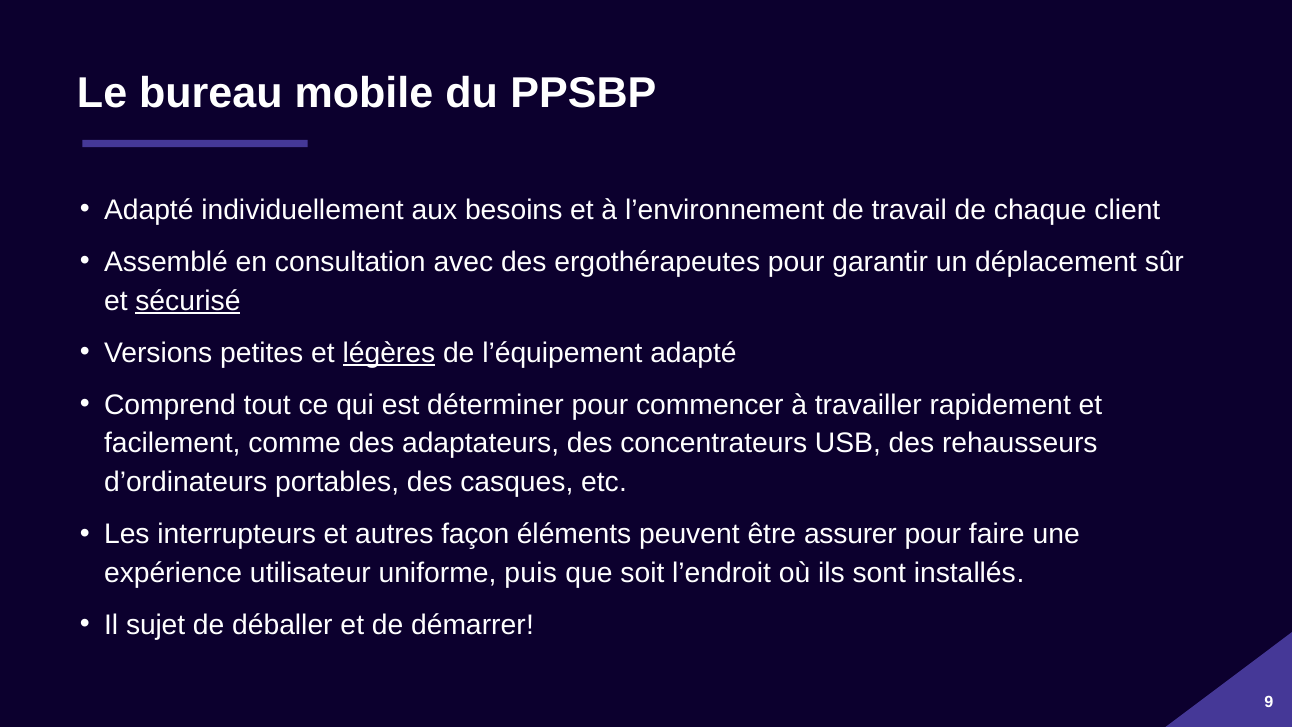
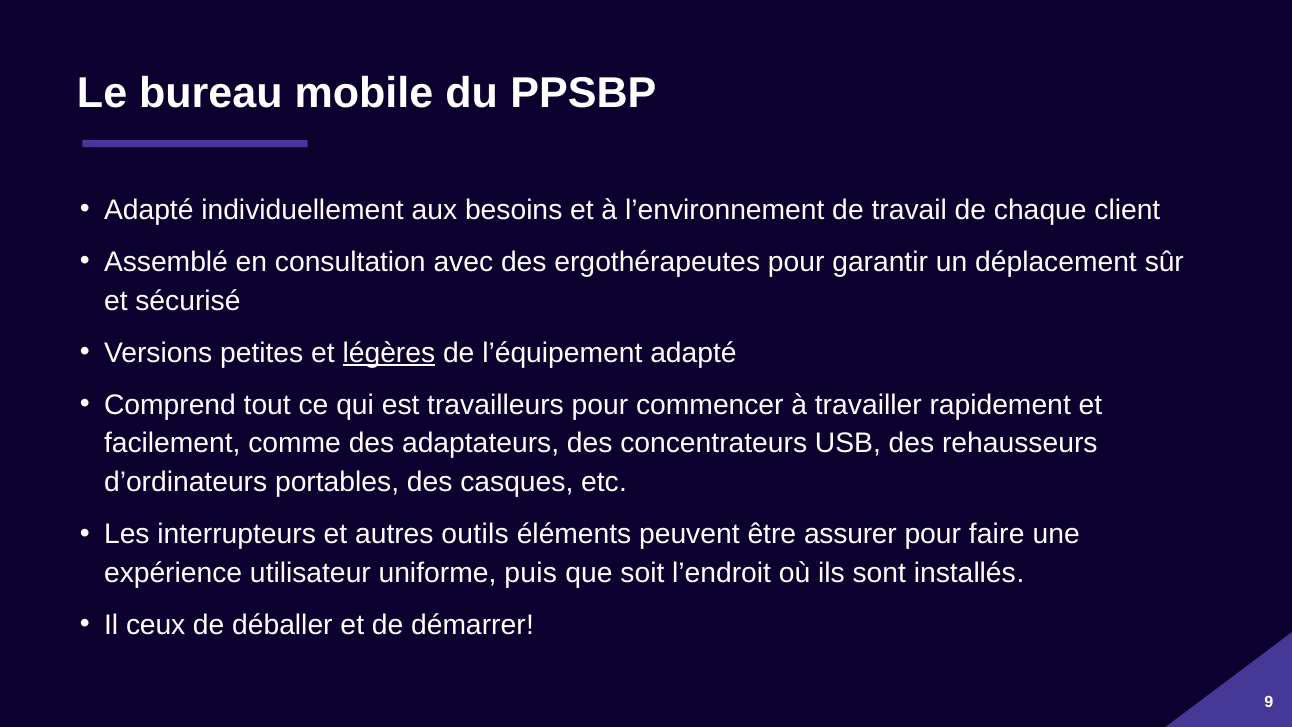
sécurisé underline: present -> none
déterminer: déterminer -> travailleurs
façon: façon -> outils
sujet: sujet -> ceux
